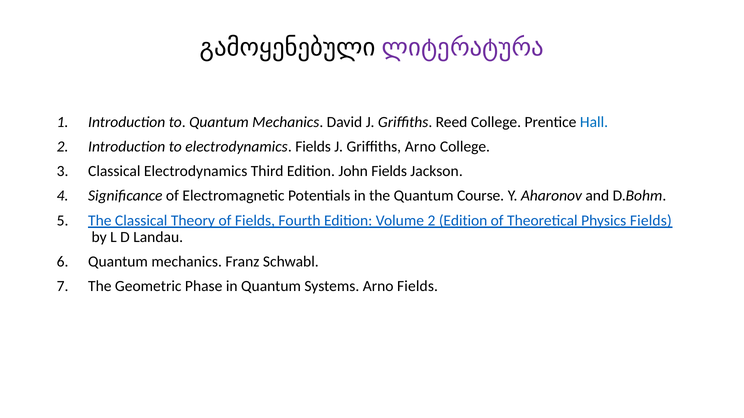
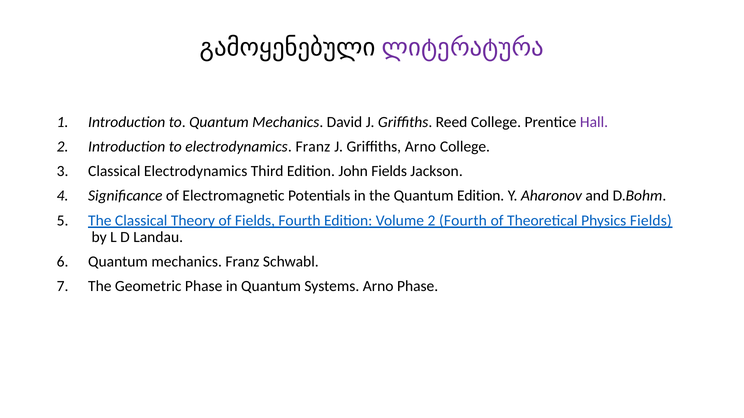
Hall colour: blue -> purple
electrodynamics Fields: Fields -> Franz
Quantum Course: Course -> Edition
2 Edition: Edition -> Fourth
Arno Fields: Fields -> Phase
